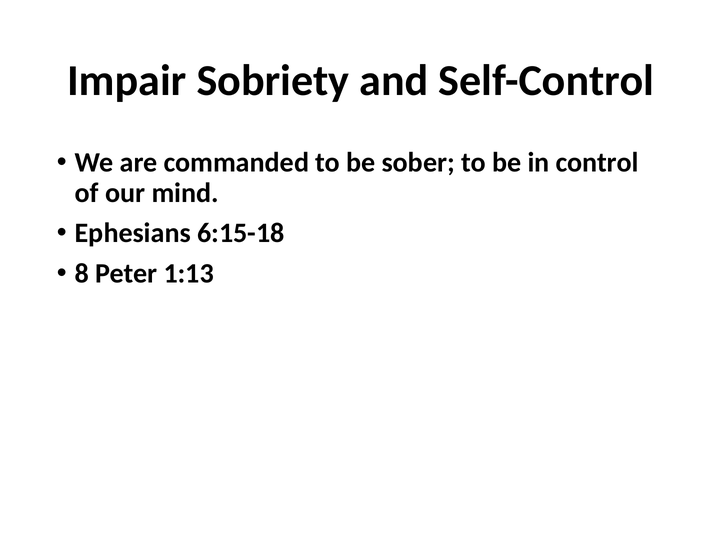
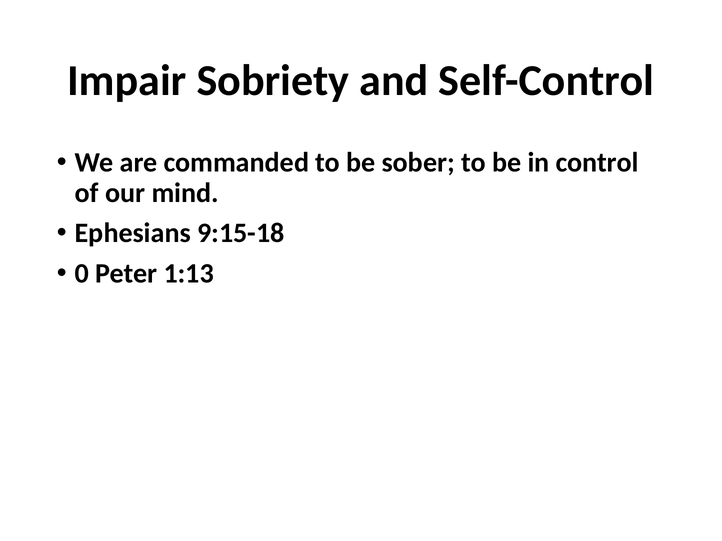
6:15-18: 6:15-18 -> 9:15-18
8: 8 -> 0
